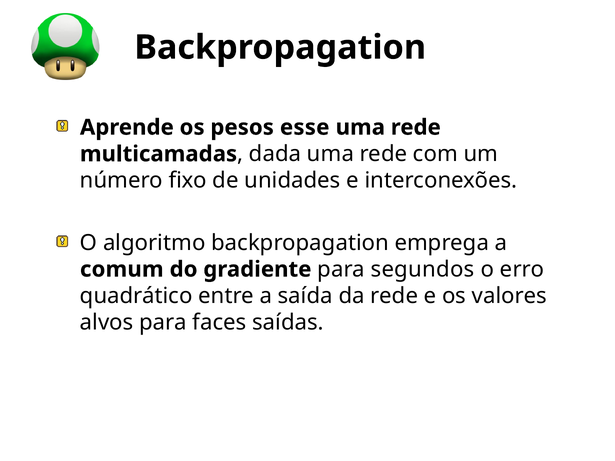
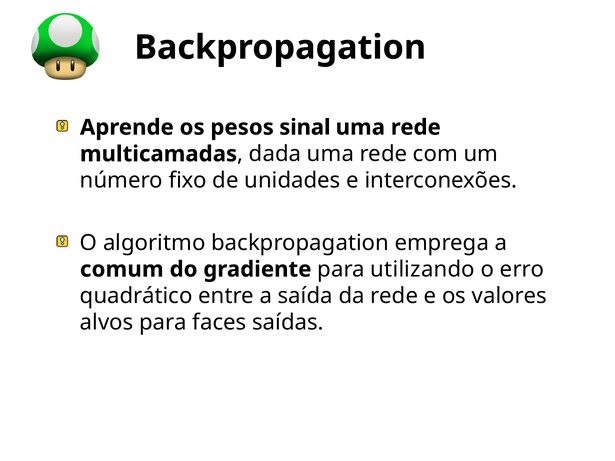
esse: esse -> sinal
segundos: segundos -> utilizando
